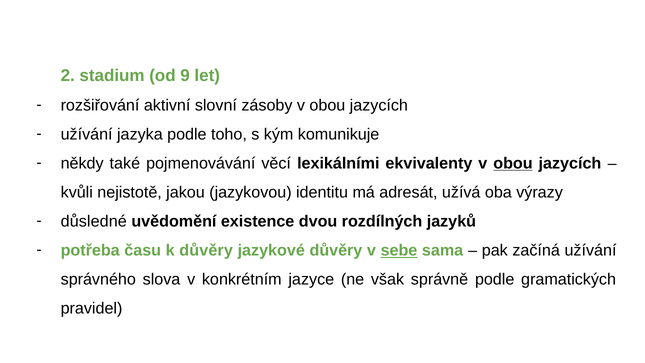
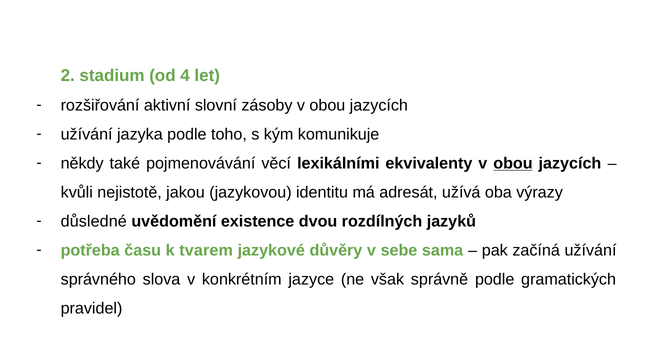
9: 9 -> 4
k důvěry: důvěry -> tvarem
sebe underline: present -> none
